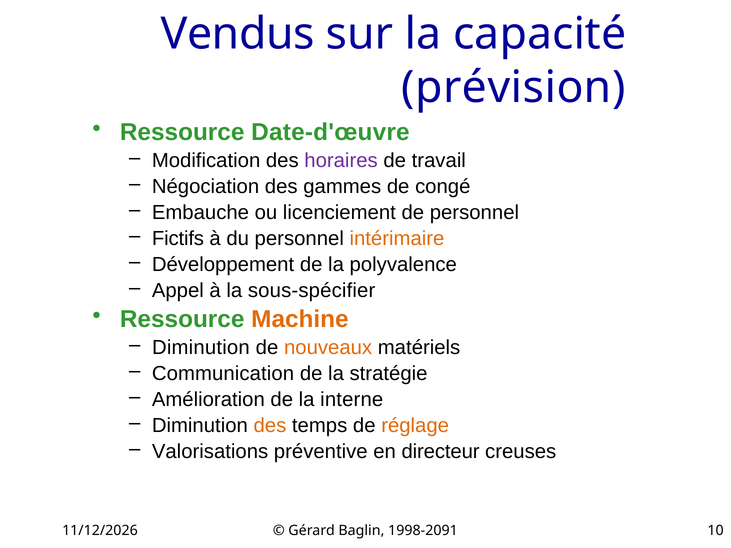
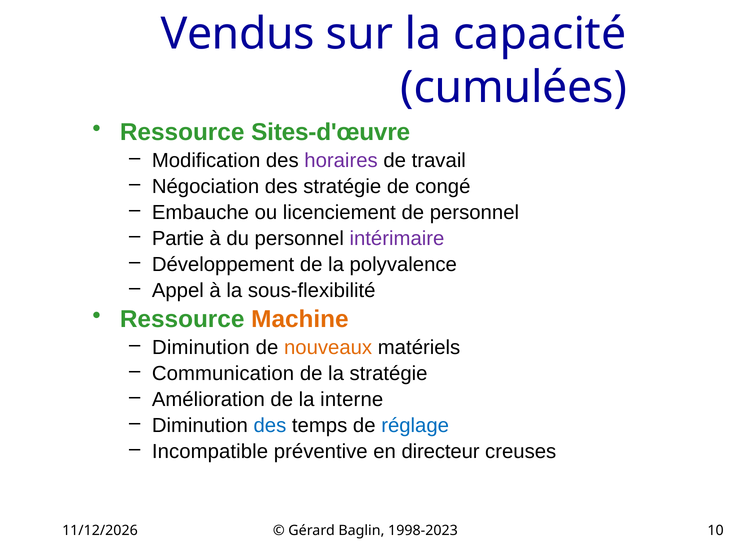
prévision: prévision -> cumulées
Date-d'œuvre: Date-d'œuvre -> Sites-d'œuvre
des gammes: gammes -> stratégie
Fictifs: Fictifs -> Partie
intérimaire colour: orange -> purple
sous-spécifier: sous-spécifier -> sous-flexibilité
des at (270, 426) colour: orange -> blue
réglage colour: orange -> blue
Valorisations: Valorisations -> Incompatible
1998-2091: 1998-2091 -> 1998-2023
